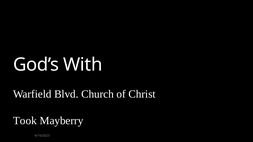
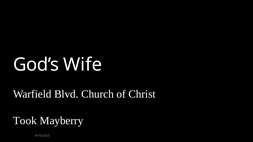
With: With -> Wife
